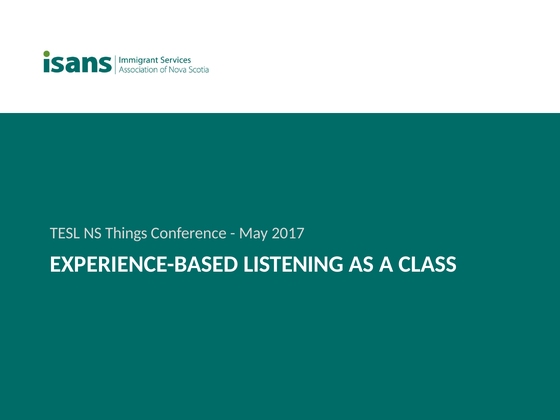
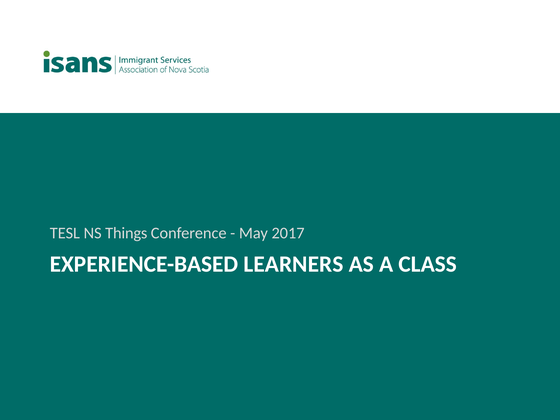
LISTENING: LISTENING -> LEARNERS
